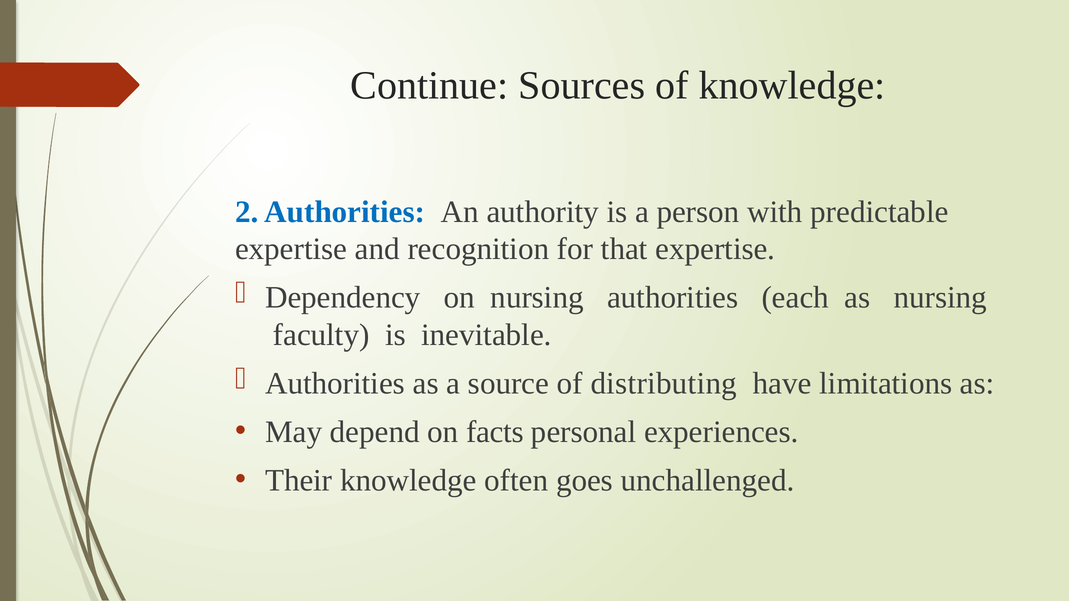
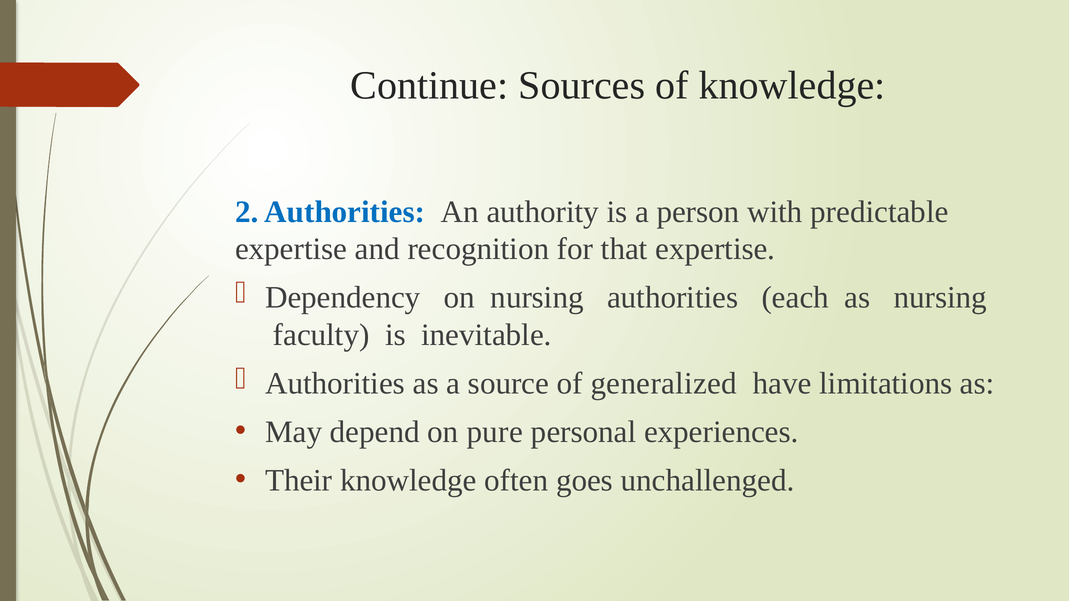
distributing: distributing -> generalized
facts: facts -> pure
